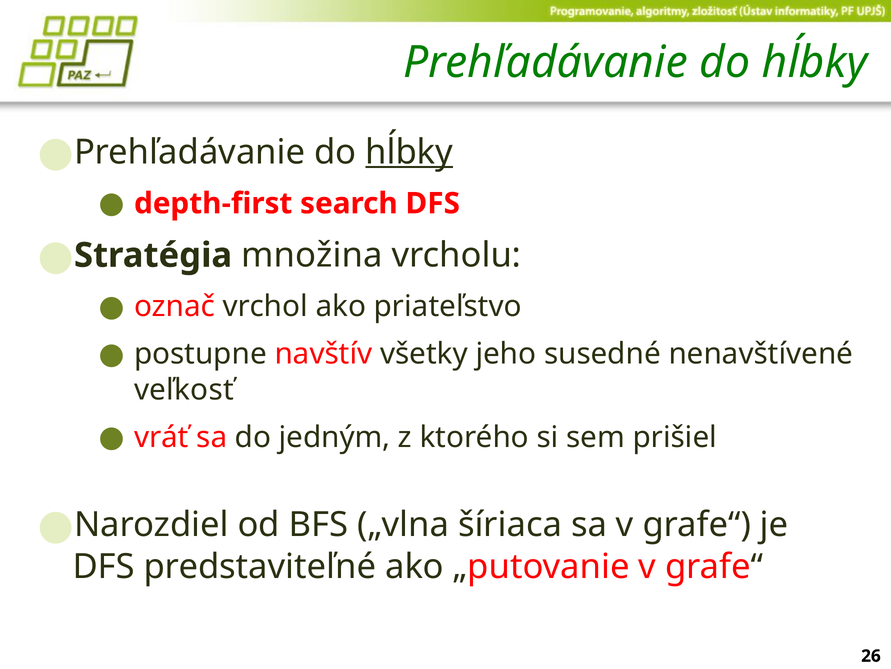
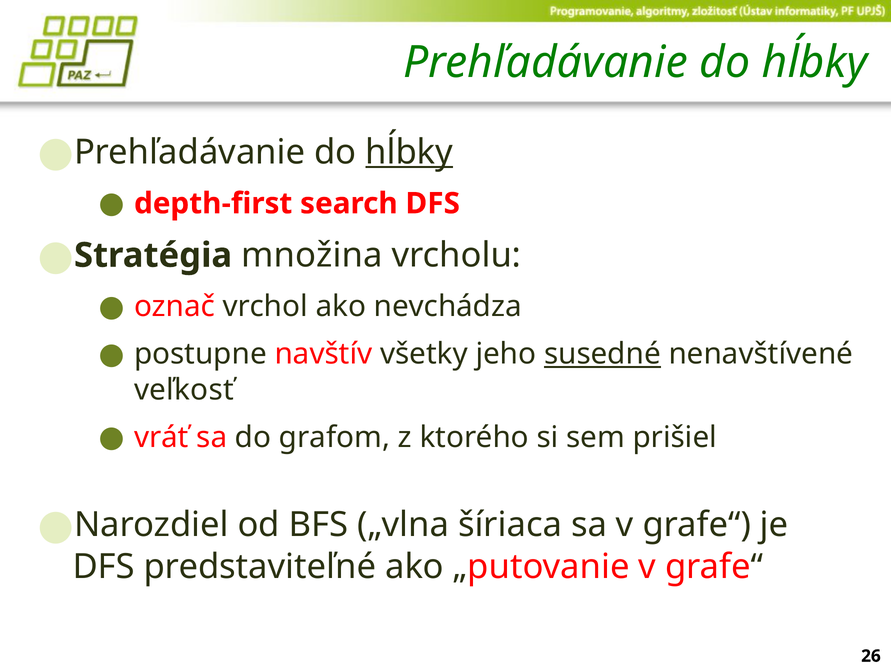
priateľstvo: priateľstvo -> nevchádza
susedné underline: none -> present
jedným: jedným -> grafom
